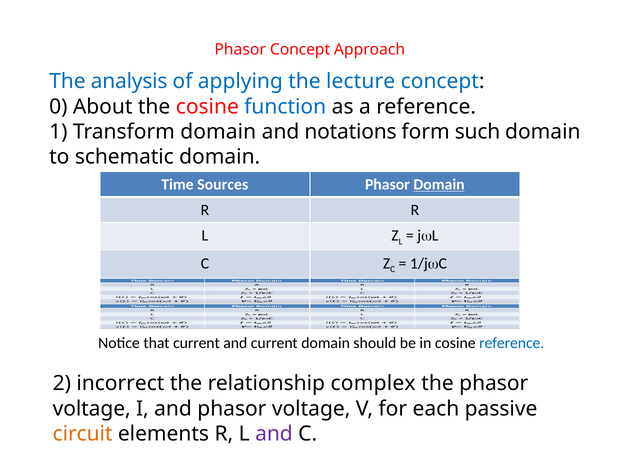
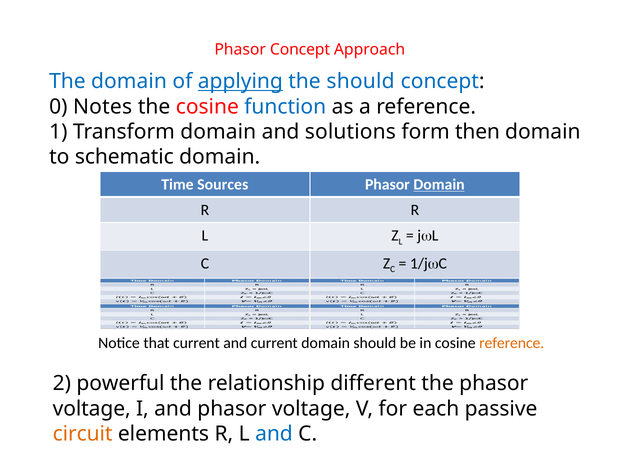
The analysis: analysis -> domain
applying underline: none -> present
the lecture: lecture -> should
About: About -> Notes
notations: notations -> solutions
such: such -> then
reference at (512, 343) colour: blue -> orange
incorrect: incorrect -> powerful
complex: complex -> different
and at (274, 434) colour: purple -> blue
